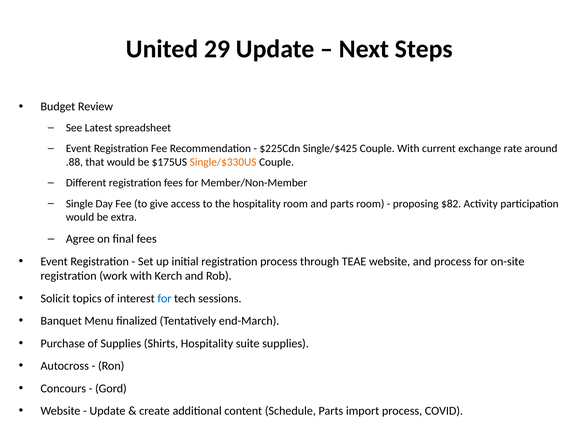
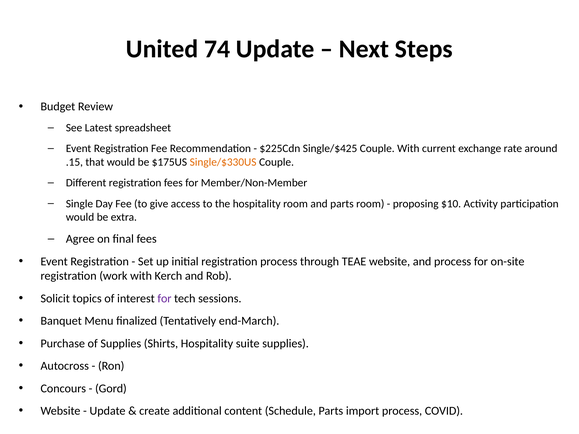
29: 29 -> 74
.88: .88 -> .15
$82: $82 -> $10
for at (164, 299) colour: blue -> purple
